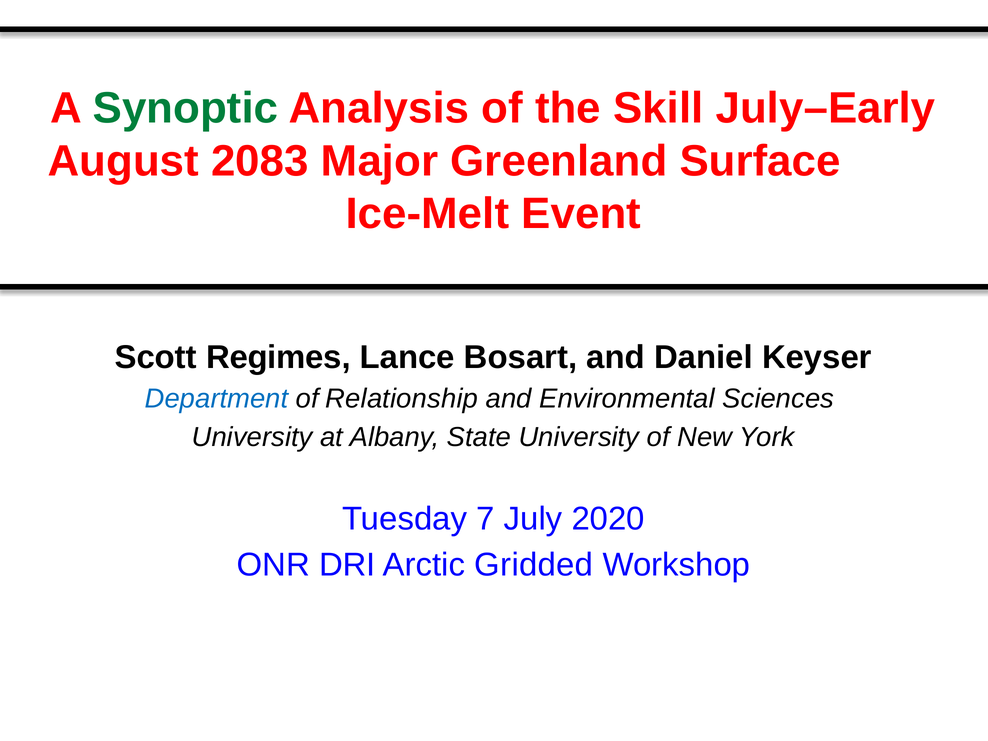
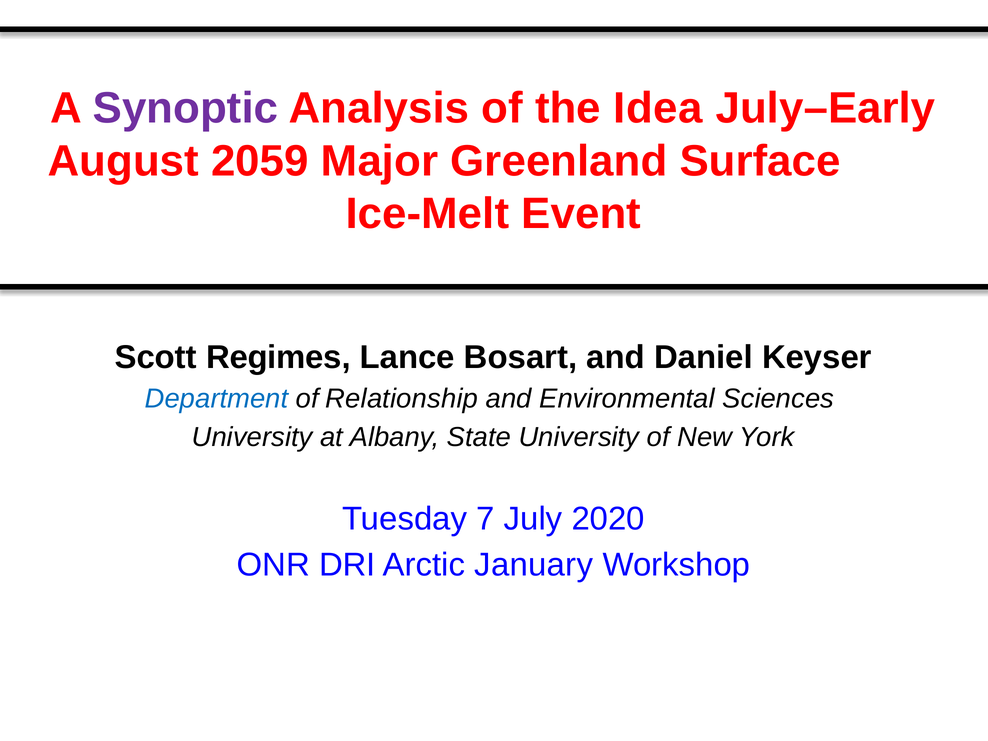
Synoptic colour: green -> purple
Skill: Skill -> Idea
2083: 2083 -> 2059
Gridded: Gridded -> January
